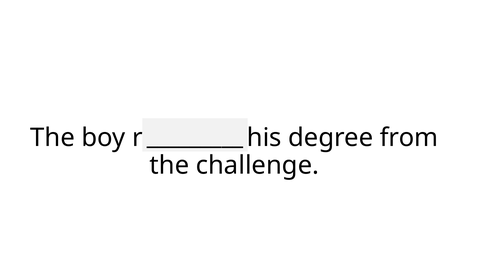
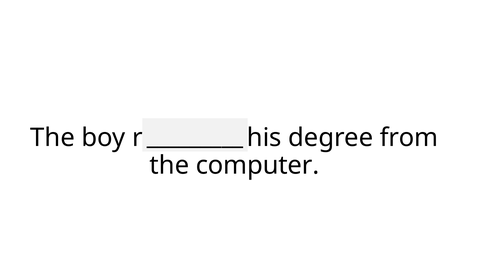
challenge: challenge -> computer
